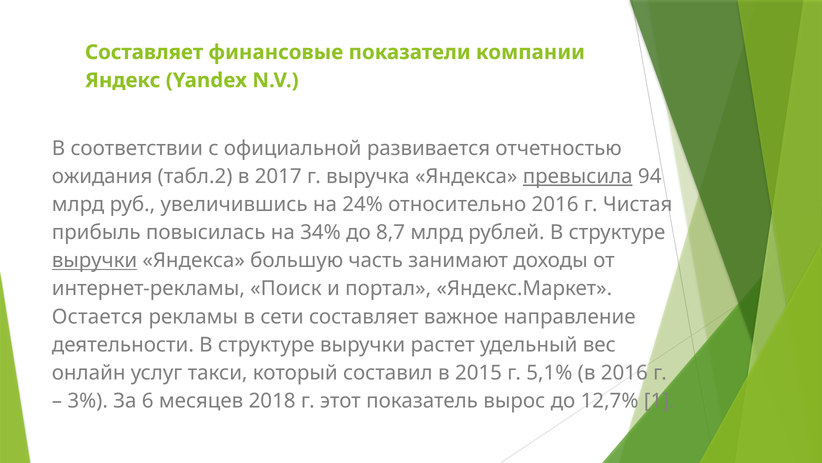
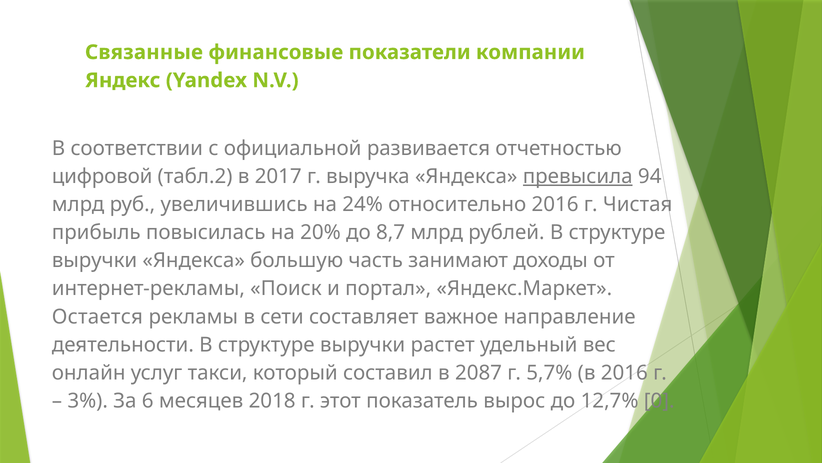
Составляет at (144, 52): Составляет -> Связанные
ожидания: ожидания -> цифровой
34%: 34% -> 20%
выручки at (95, 260) underline: present -> none
2015: 2015 -> 2087
5,1%: 5,1% -> 5,7%
1: 1 -> 0
